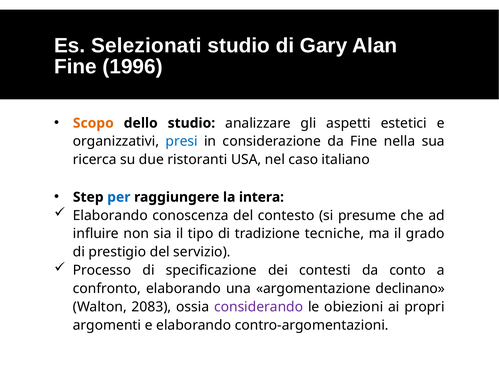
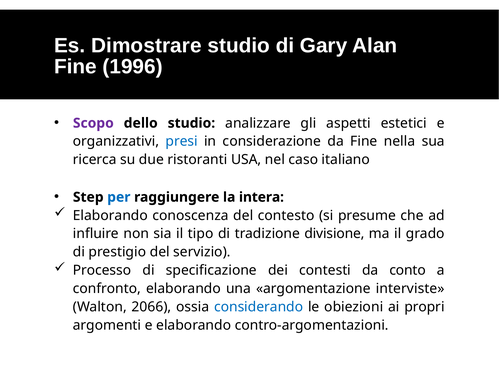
Selezionati: Selezionati -> Dimostrare
Scopo colour: orange -> purple
tecniche: tecniche -> divisione
declinano: declinano -> interviste
2083: 2083 -> 2066
considerando colour: purple -> blue
